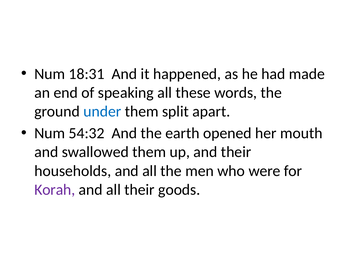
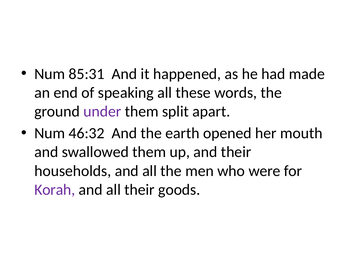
18:31: 18:31 -> 85:31
under colour: blue -> purple
54:32: 54:32 -> 46:32
